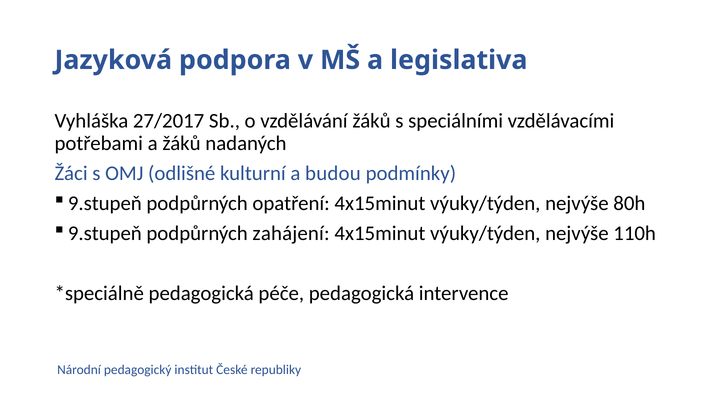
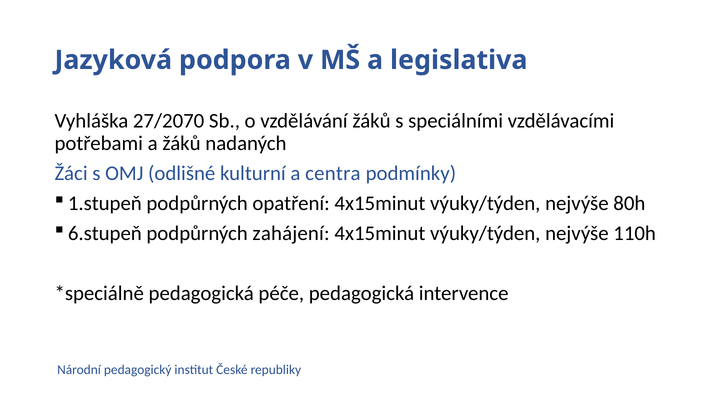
27/2017: 27/2017 -> 27/2070
budou: budou -> centra
9.stupeň at (105, 203): 9.stupeň -> 1.stupeň
9.stupeň at (105, 233): 9.stupeň -> 6.stupeň
